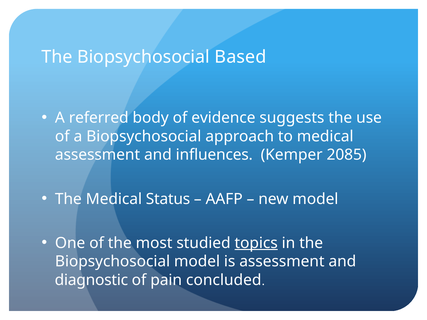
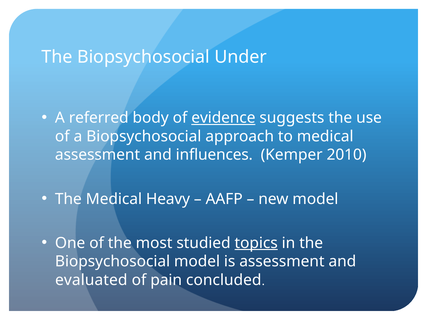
Based: Based -> Under
evidence underline: none -> present
2085: 2085 -> 2010
Status: Status -> Heavy
diagnostic: diagnostic -> evaluated
